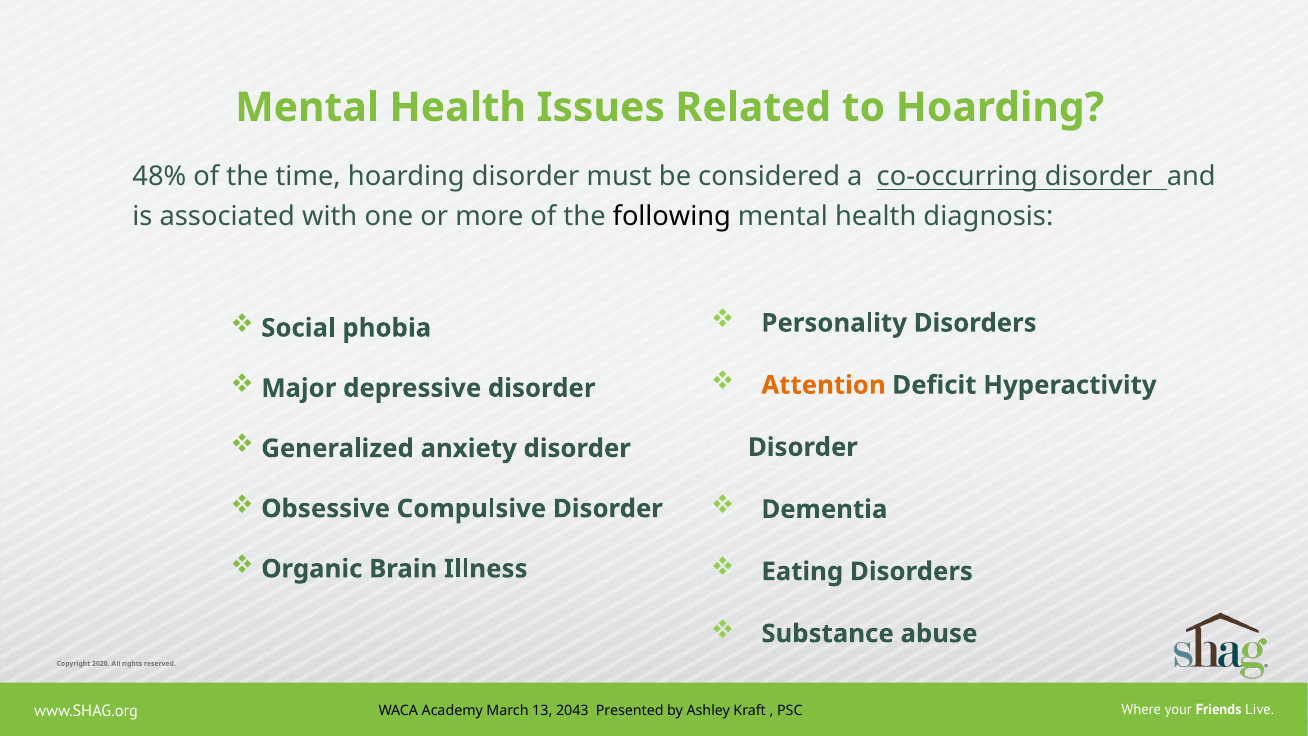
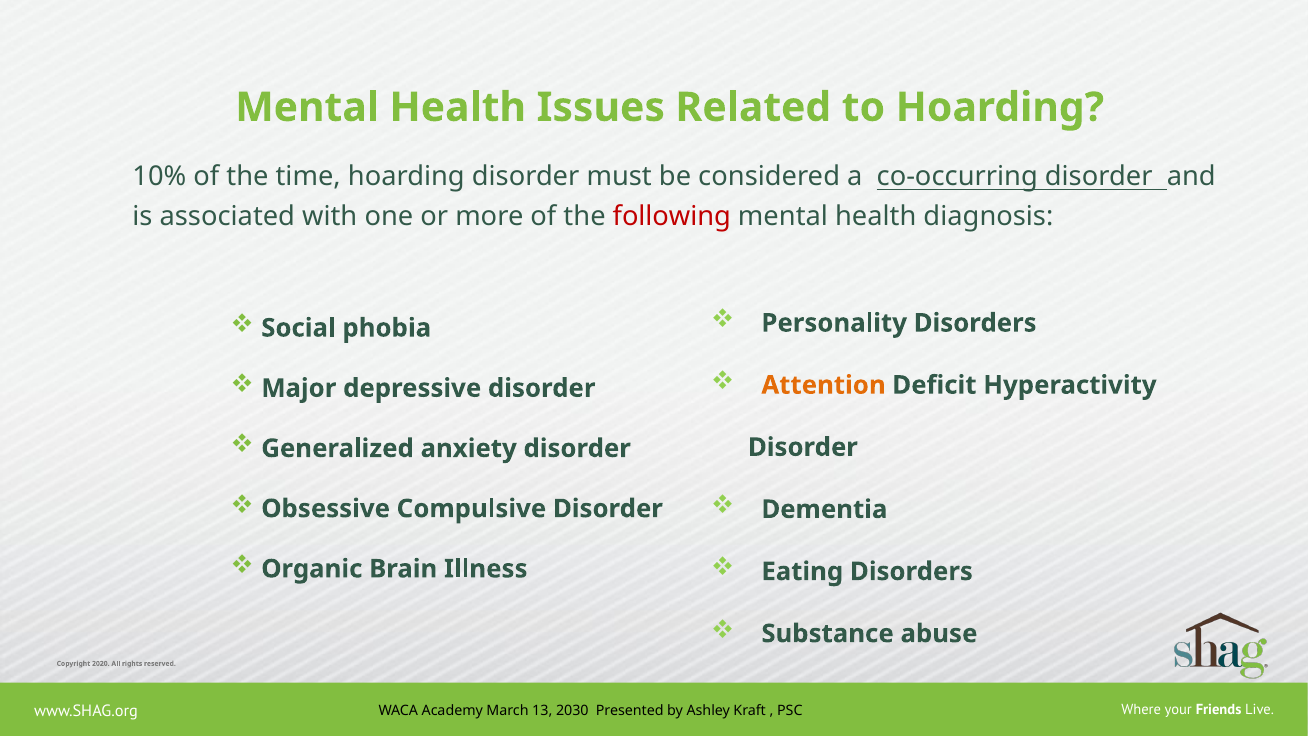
48%: 48% -> 10%
following colour: black -> red
2043: 2043 -> 2030
